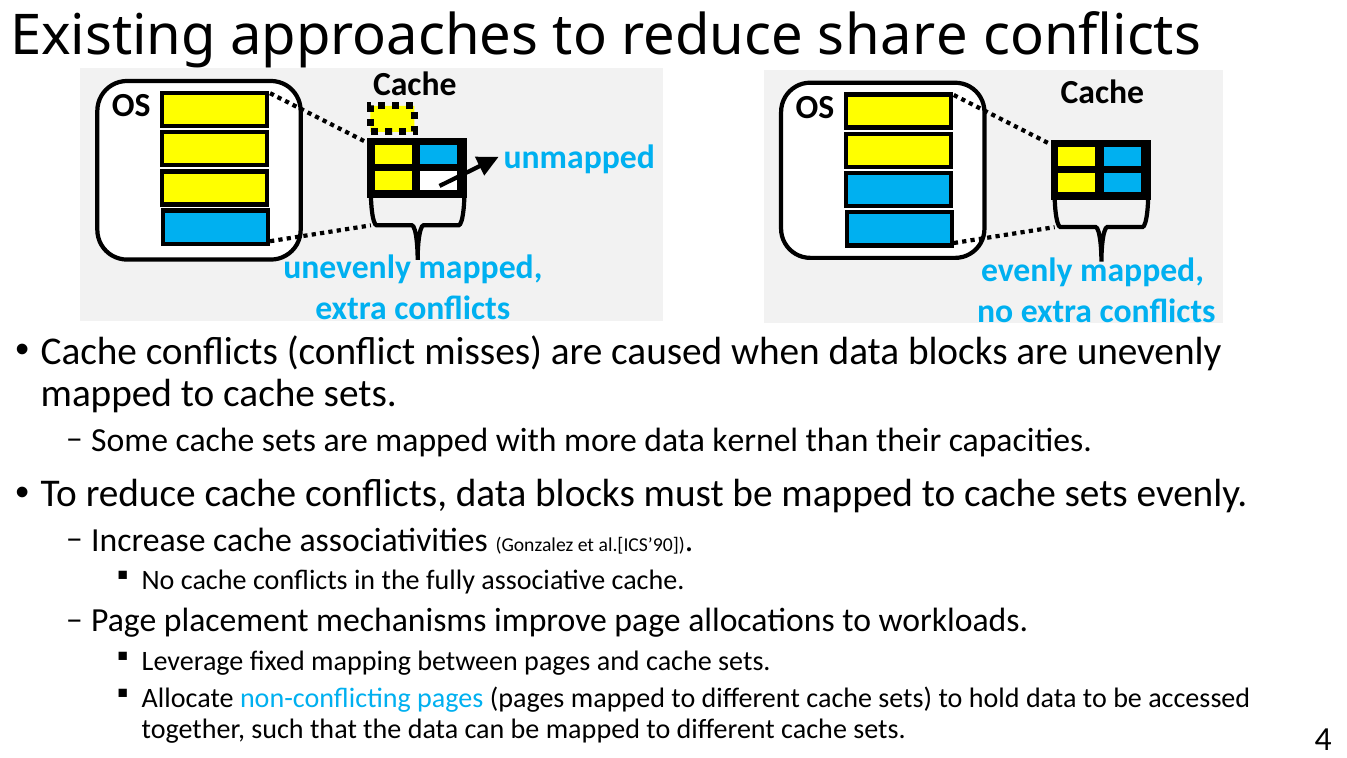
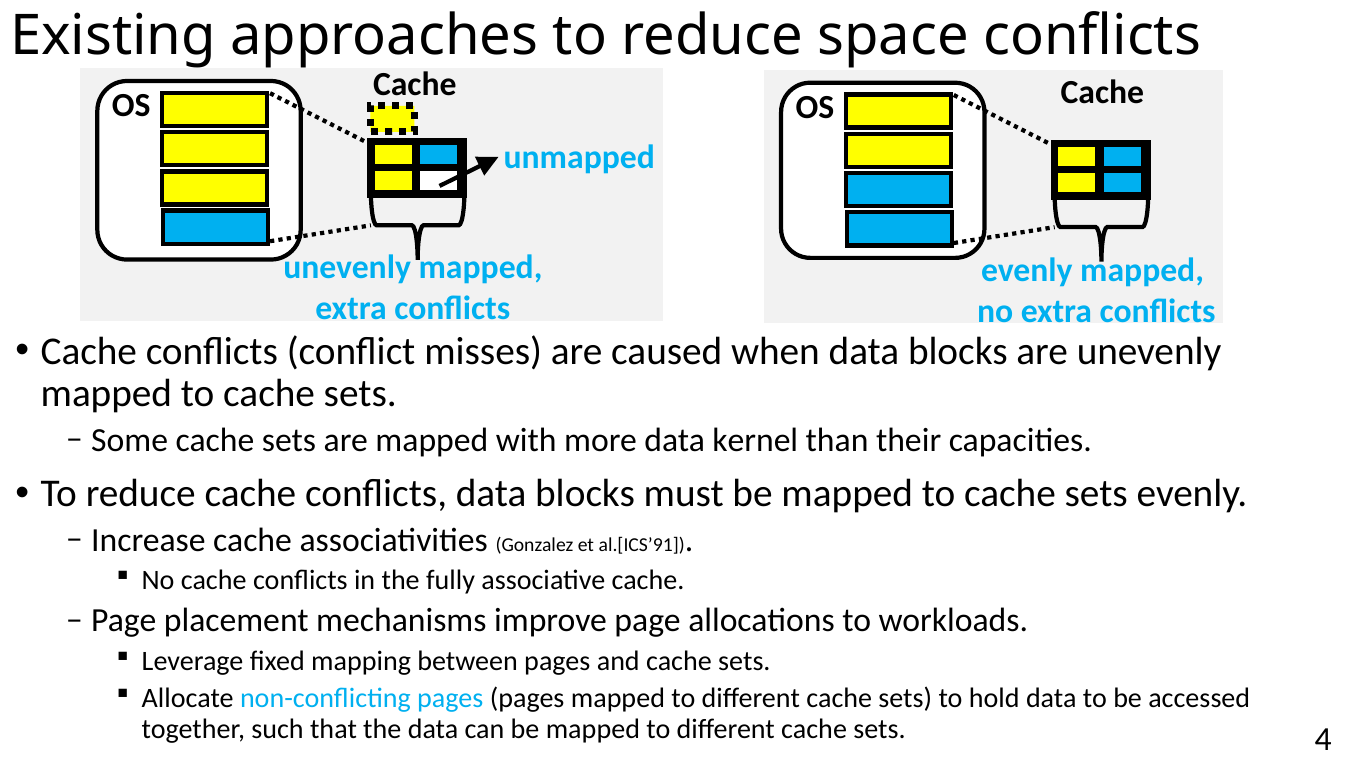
share: share -> space
al.[ICS’90: al.[ICS’90 -> al.[ICS’91
